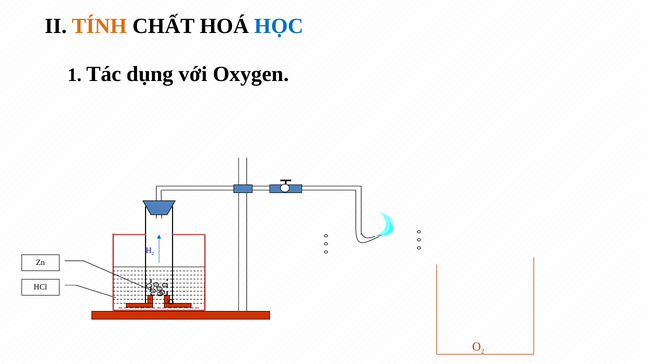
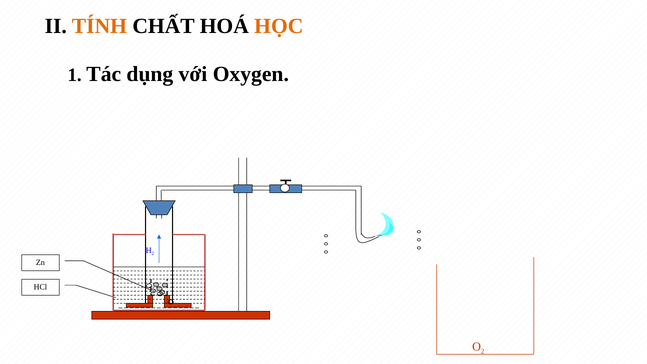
HỌC colour: blue -> orange
